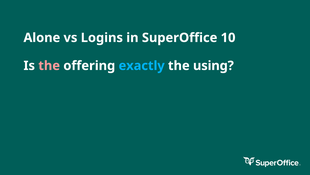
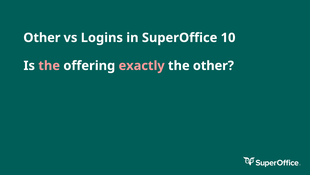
Alone at (42, 38): Alone -> Other
exactly colour: light blue -> pink
the using: using -> other
